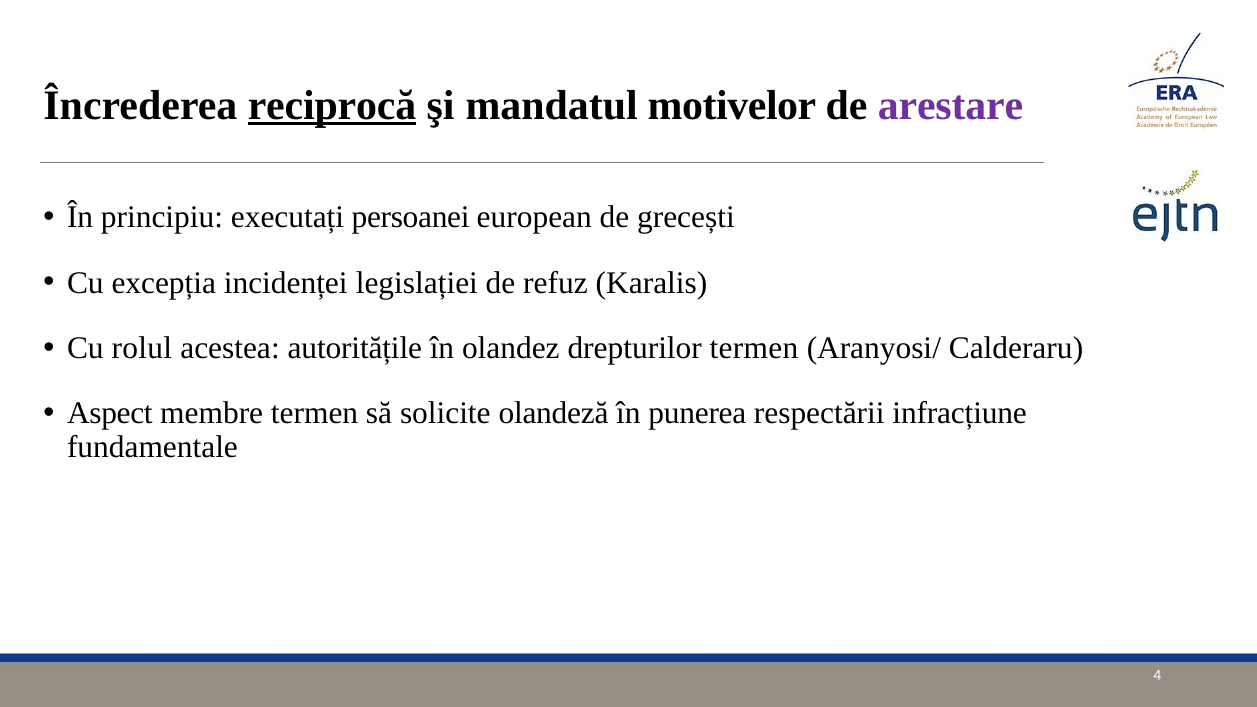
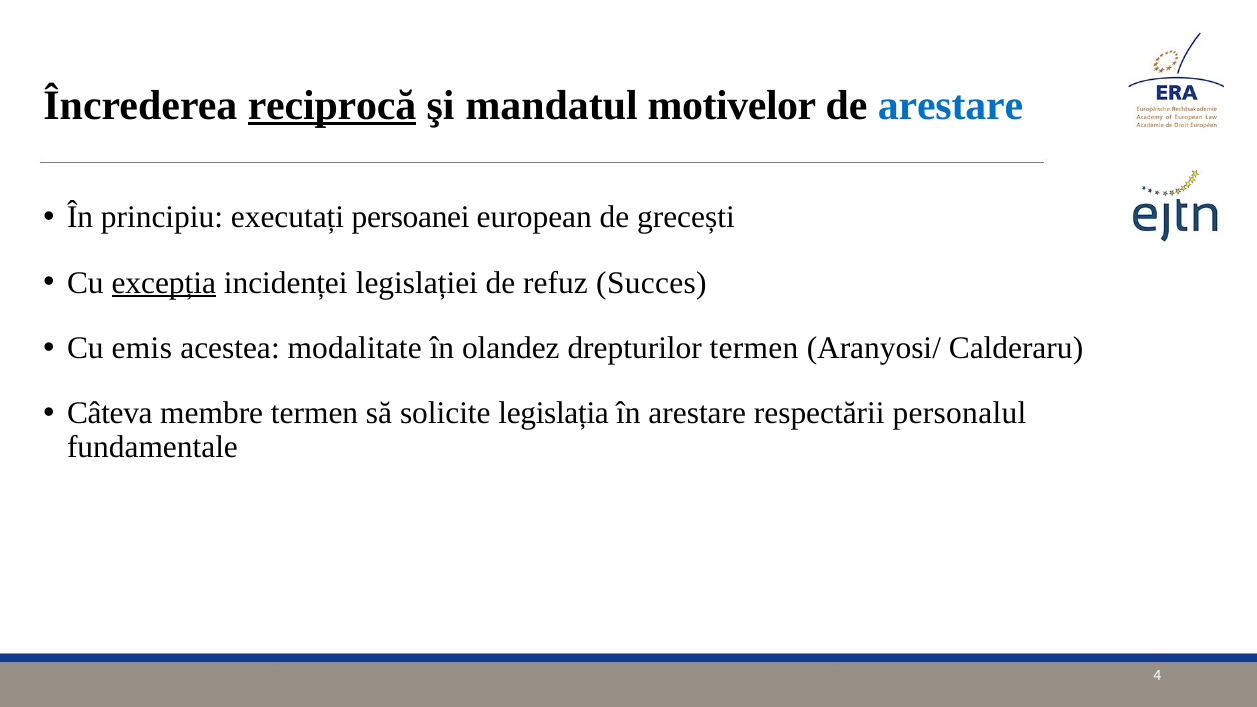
arestare at (951, 106) colour: purple -> blue
excepția underline: none -> present
Karalis: Karalis -> Succes
rolul: rolul -> emis
autoritățile: autoritățile -> modalitate
Aspect: Aspect -> Câteva
olandeză: olandeză -> legislația
în punerea: punerea -> arestare
infracțiune: infracțiune -> personalul
